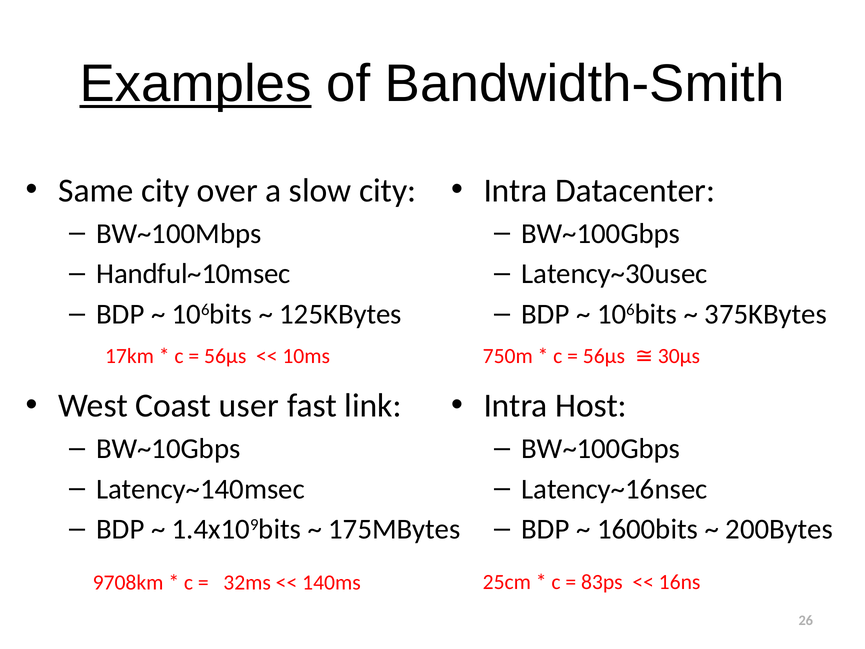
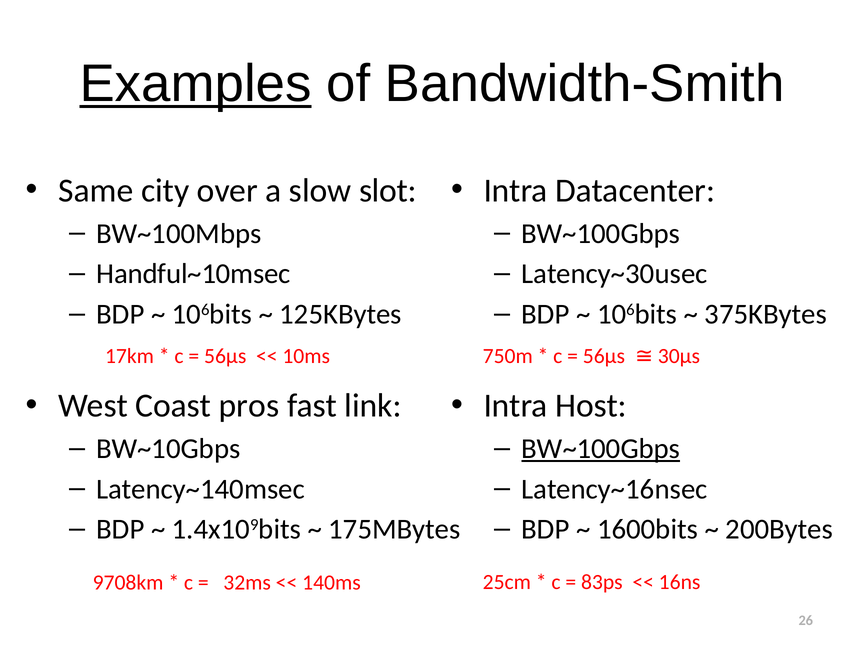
slow city: city -> slot
user: user -> pros
BW~100Gbps at (601, 449) underline: none -> present
